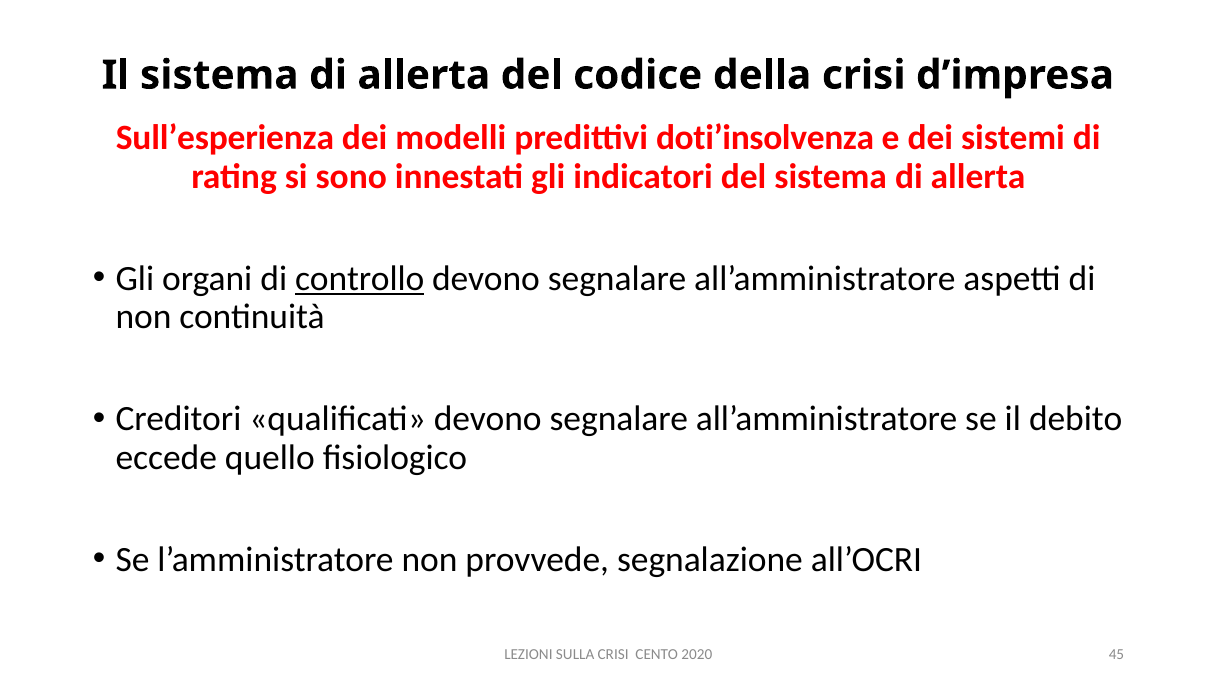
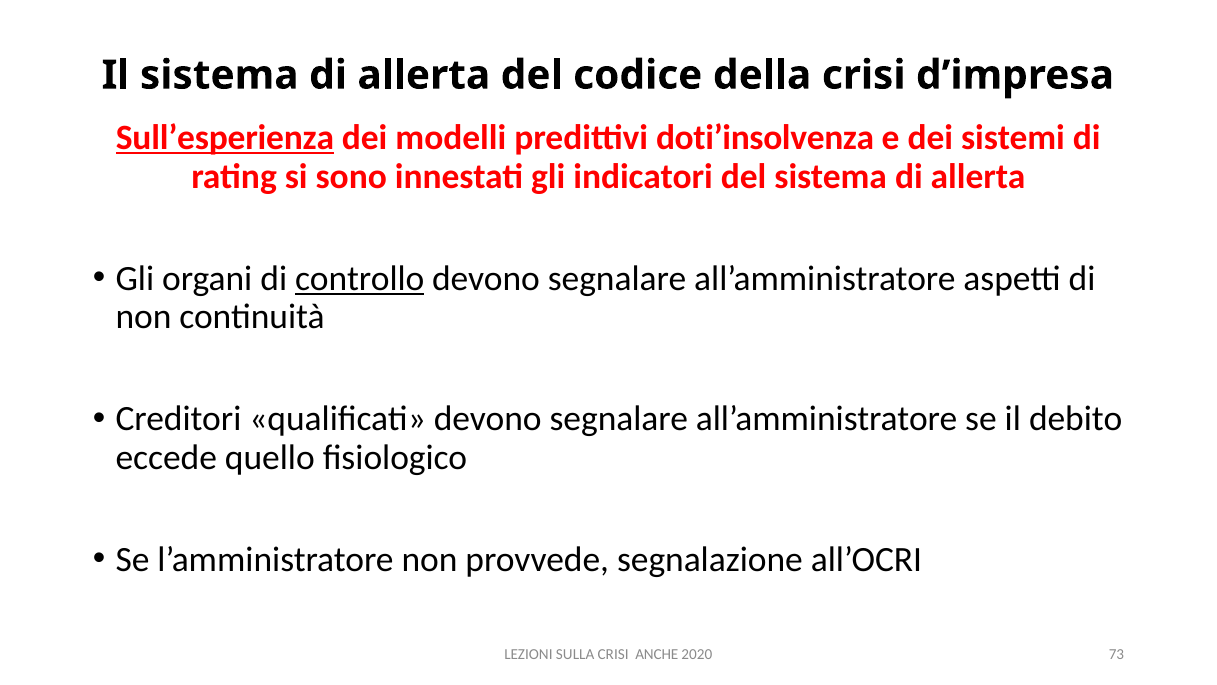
Sull’esperienza underline: none -> present
CENTO: CENTO -> ANCHE
45: 45 -> 73
